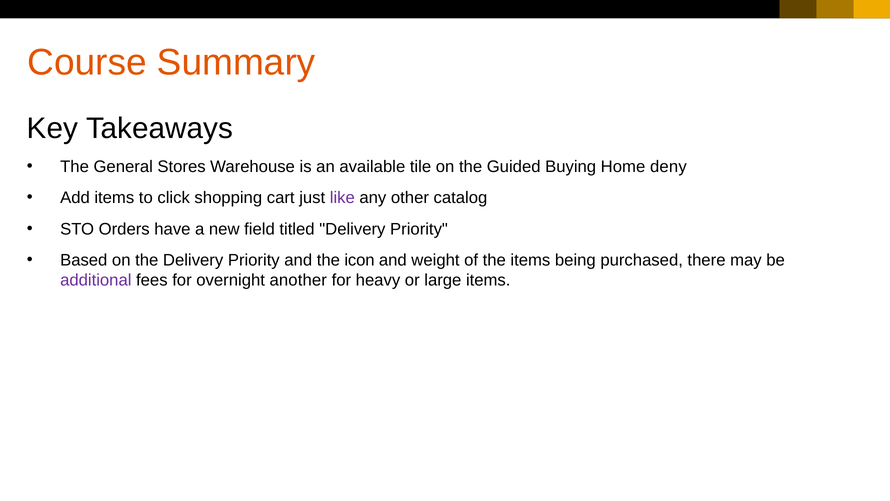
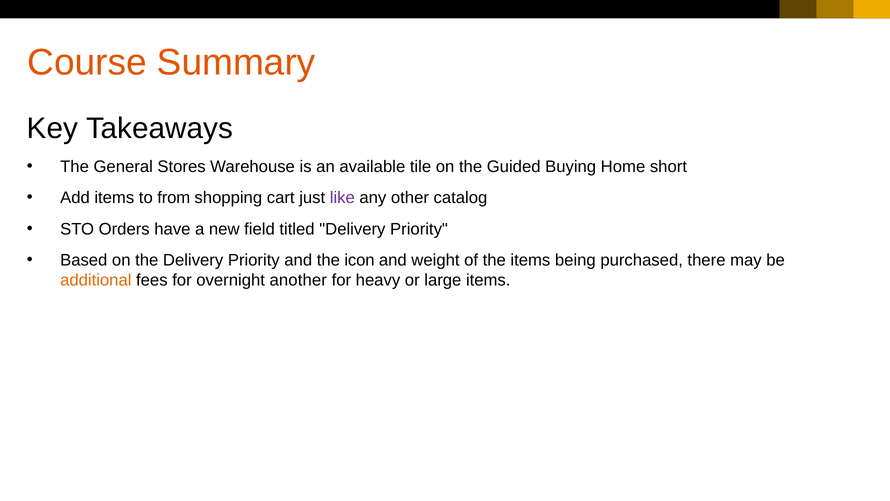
deny: deny -> short
click: click -> from
additional colour: purple -> orange
